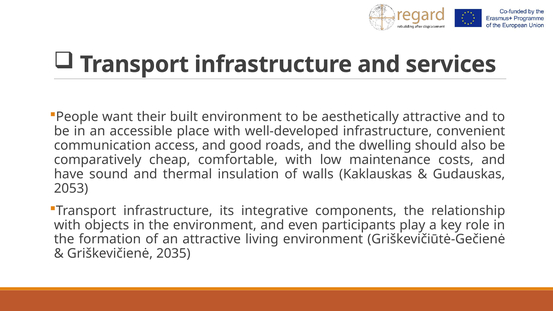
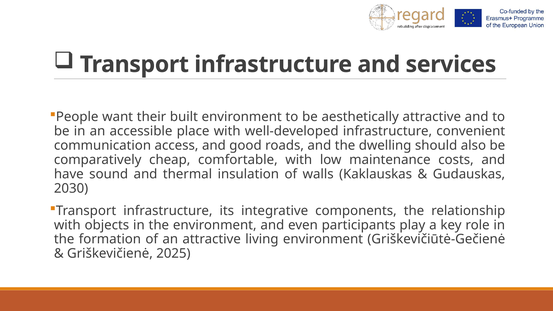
2053: 2053 -> 2030
2035: 2035 -> 2025
